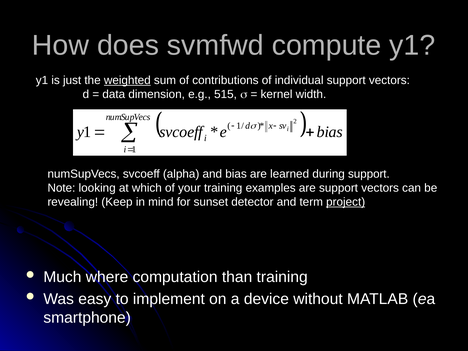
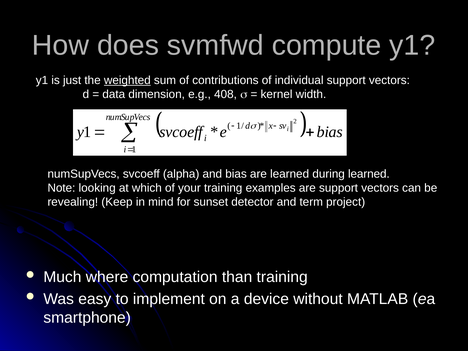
515: 515 -> 408
during support: support -> learned
project underline: present -> none
